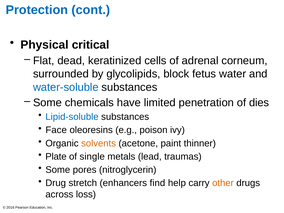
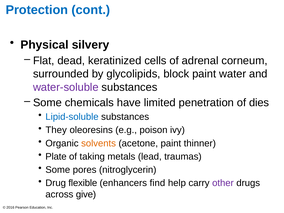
critical: critical -> silvery
block fetus: fetus -> paint
water-soluble colour: blue -> purple
Face: Face -> They
single: single -> taking
stretch: stretch -> flexible
other colour: orange -> purple
loss: loss -> give
